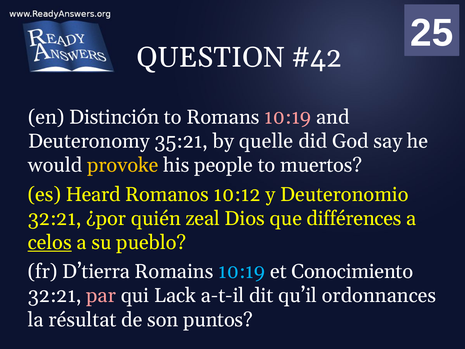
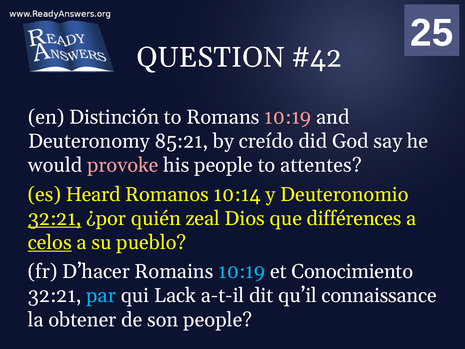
35:21: 35:21 -> 85:21
quelle: quelle -> creído
provoke colour: yellow -> pink
muertos: muertos -> attentes
10:12: 10:12 -> 10:14
32:21 at (55, 218) underline: none -> present
D’tierra: D’tierra -> D’hacer
par colour: pink -> light blue
ordonnances: ordonnances -> connaissance
résultat: résultat -> obtener
son puntos: puntos -> people
